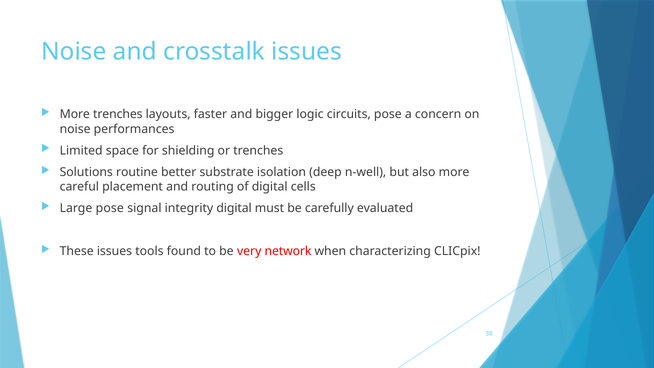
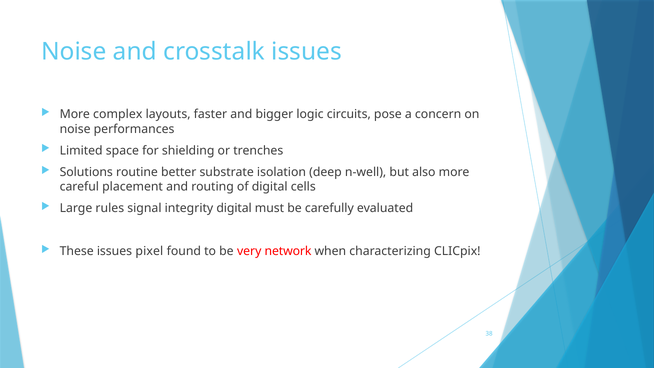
More trenches: trenches -> complex
Large pose: pose -> rules
tools: tools -> pixel
